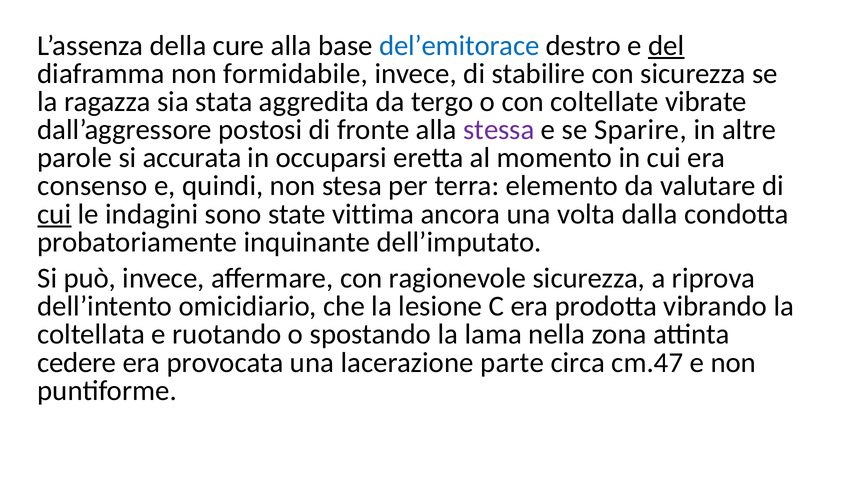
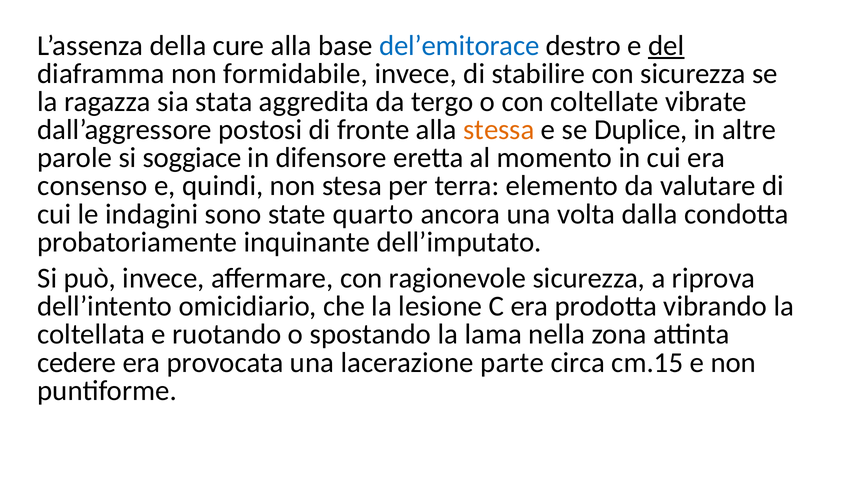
stessa colour: purple -> orange
Sparire: Sparire -> Duplice
accurata: accurata -> soggiace
occuparsi: occuparsi -> difensore
cui at (54, 214) underline: present -> none
vittima: vittima -> quarto
cm.47: cm.47 -> cm.15
